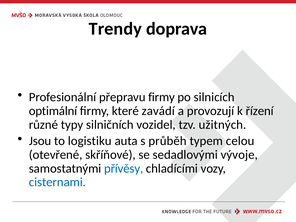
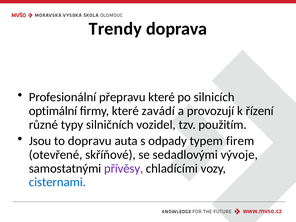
přepravu firmy: firmy -> které
užitných: užitných -> použitím
logistiku: logistiku -> dopravu
průběh: průběh -> odpady
celou: celou -> firem
přívěsy colour: blue -> purple
